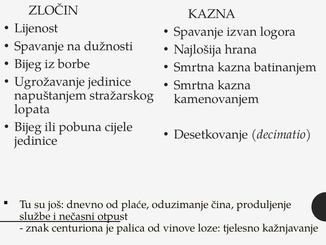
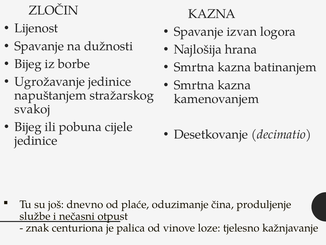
lopata: lopata -> svakoj
